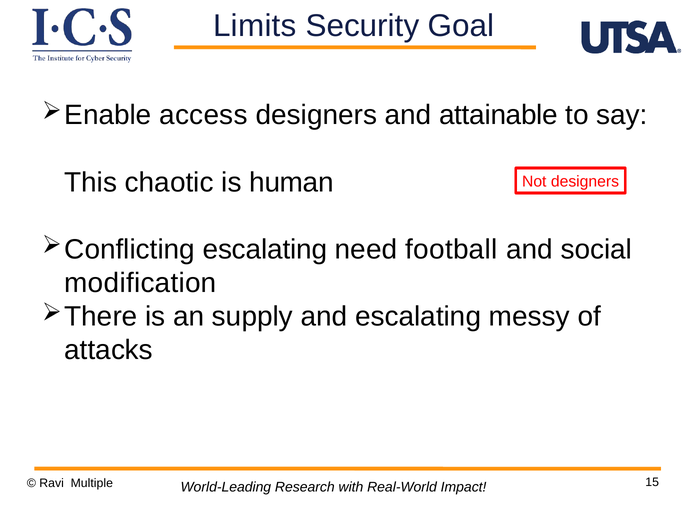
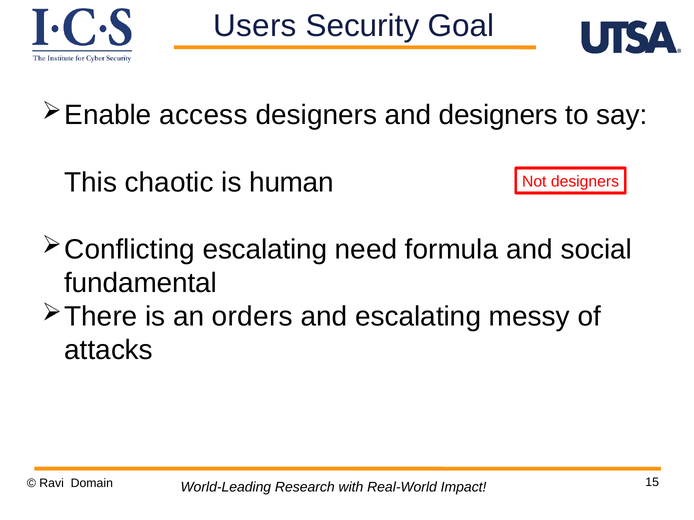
Limits: Limits -> Users
and attainable: attainable -> designers
football: football -> formula
modification: modification -> fundamental
supply: supply -> orders
Multiple: Multiple -> Domain
